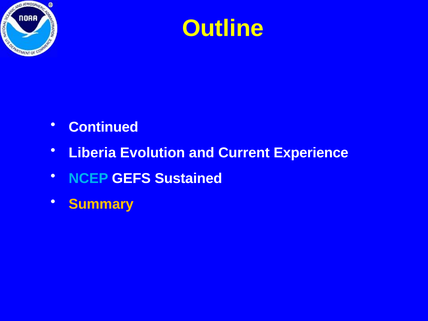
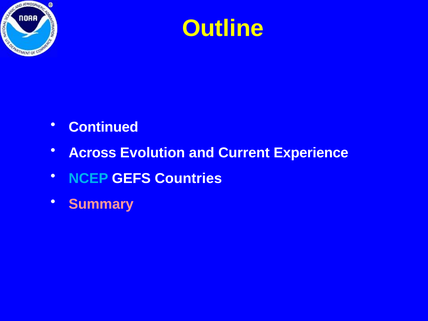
Liberia: Liberia -> Across
Sustained: Sustained -> Countries
Summary colour: yellow -> pink
